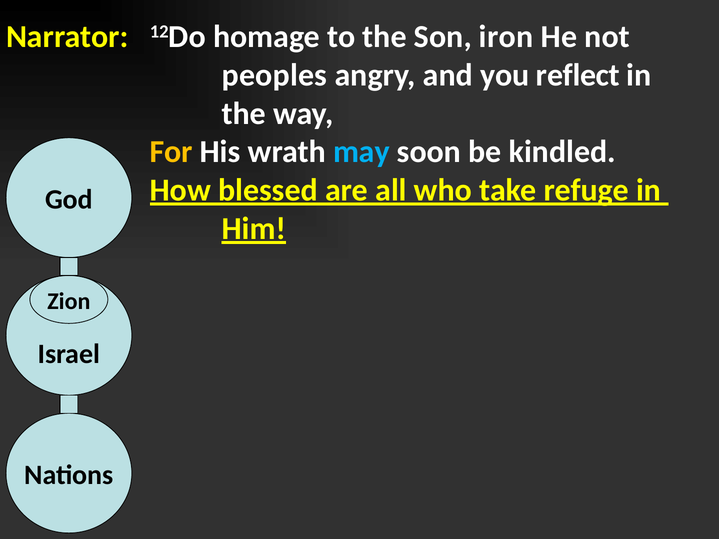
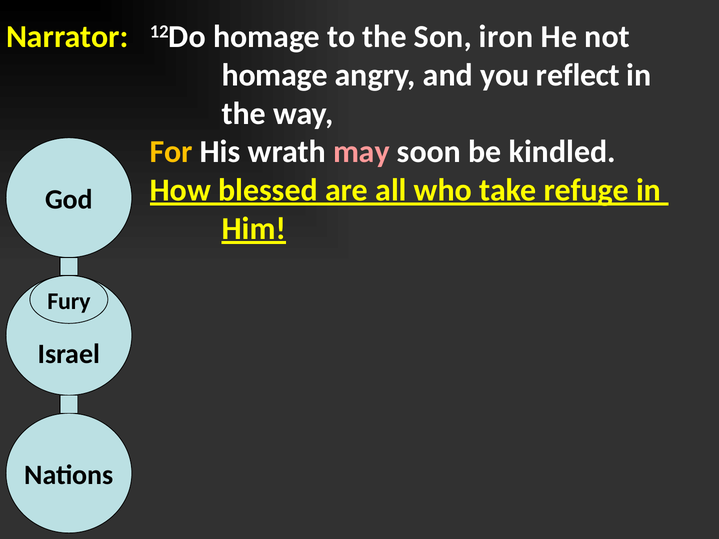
peoples at (274, 75): peoples -> homage
may colour: light blue -> pink
Zion: Zion -> Fury
